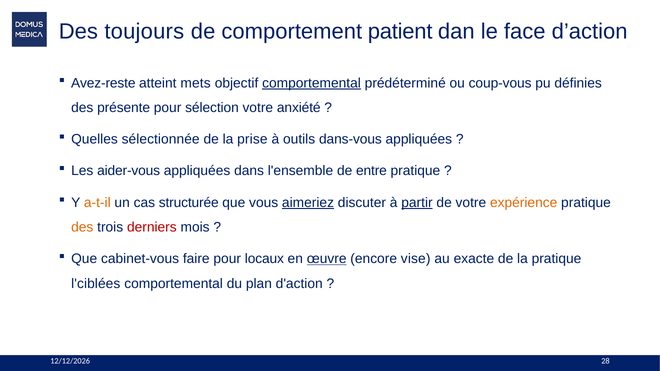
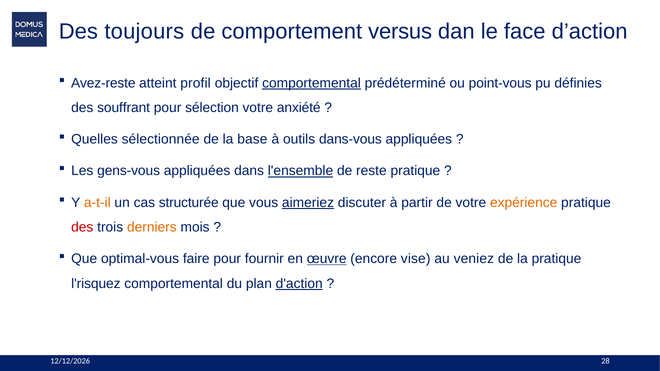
patient: patient -> versus
mets: mets -> profil
coup-vous: coup-vous -> point-vous
présente: présente -> souffrant
prise: prise -> base
aider-vous: aider-vous -> gens-vous
l'ensemble underline: none -> present
entre: entre -> reste
partir underline: present -> none
des at (82, 227) colour: orange -> red
derniers colour: red -> orange
cabinet-vous: cabinet-vous -> optimal-vous
locaux: locaux -> fournir
exacte: exacte -> veniez
l'ciblées: l'ciblées -> l'risquez
d'action underline: none -> present
